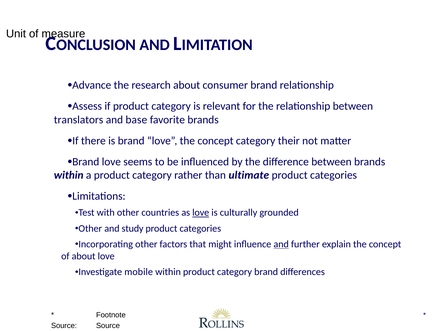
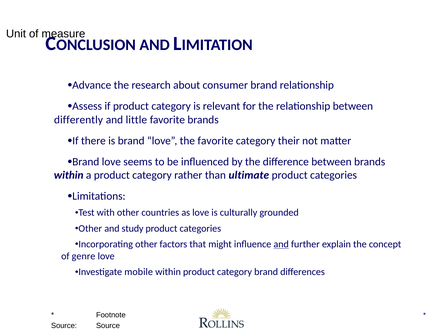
translators: translators -> differently
base: base -> little
love the concept: concept -> favorite
love at (201, 213) underline: present -> none
of about: about -> genre
